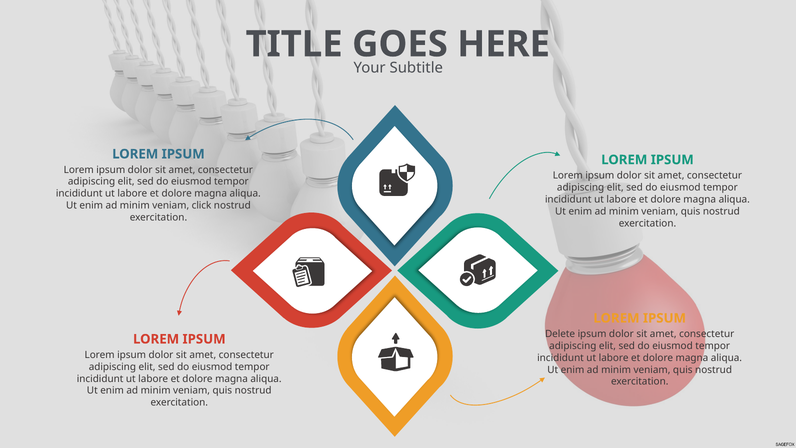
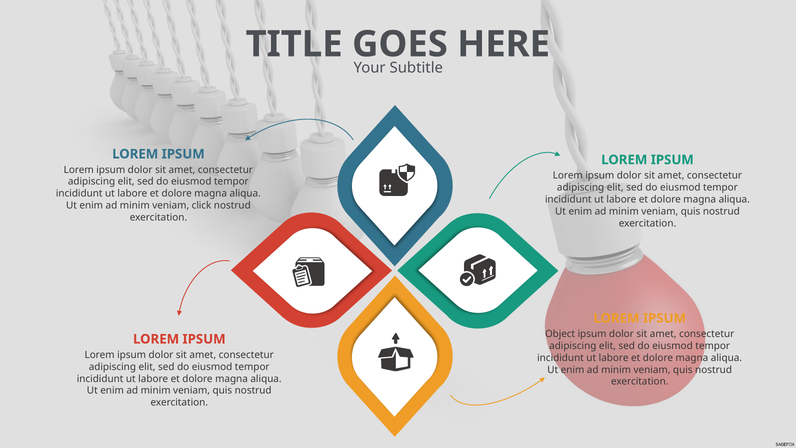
Delete: Delete -> Object
